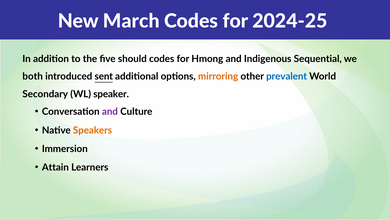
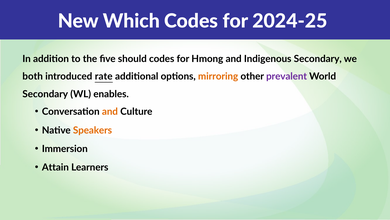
March: March -> Which
Indigenous Sequential: Sequential -> Secondary
sent: sent -> rate
prevalent colour: blue -> purple
speaker: speaker -> enables
and at (110, 111) colour: purple -> orange
